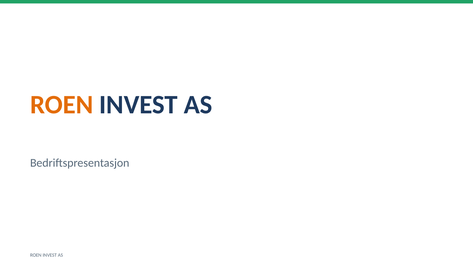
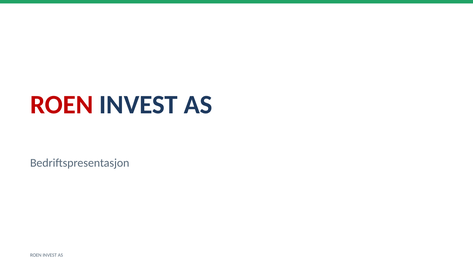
ROEN at (62, 105) colour: orange -> red
